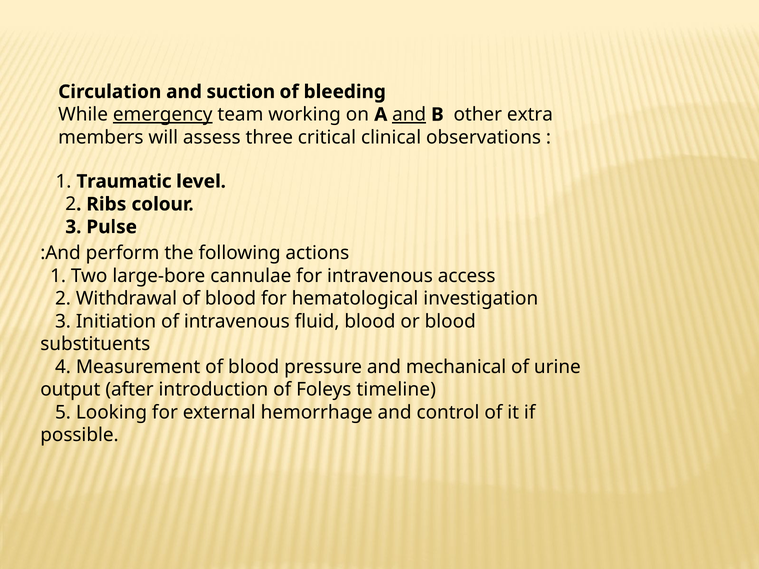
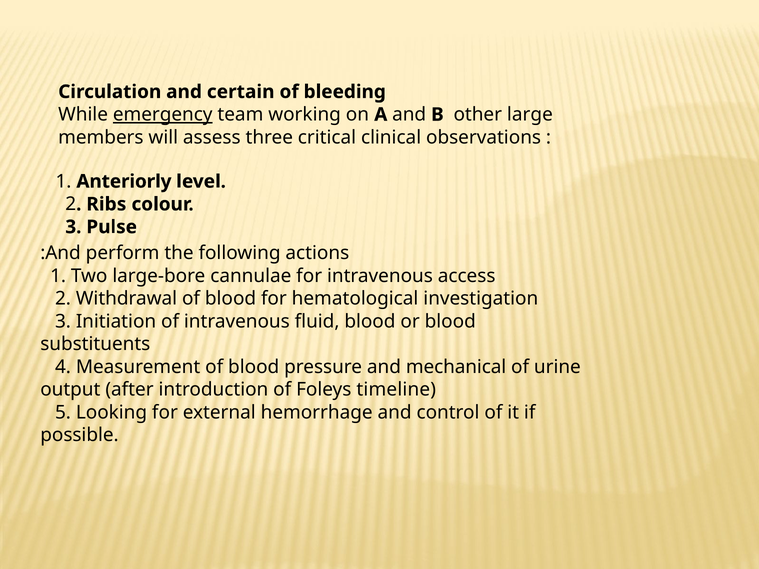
suction: suction -> certain
and at (409, 115) underline: present -> none
extra: extra -> large
Traumatic: Traumatic -> Anteriorly
